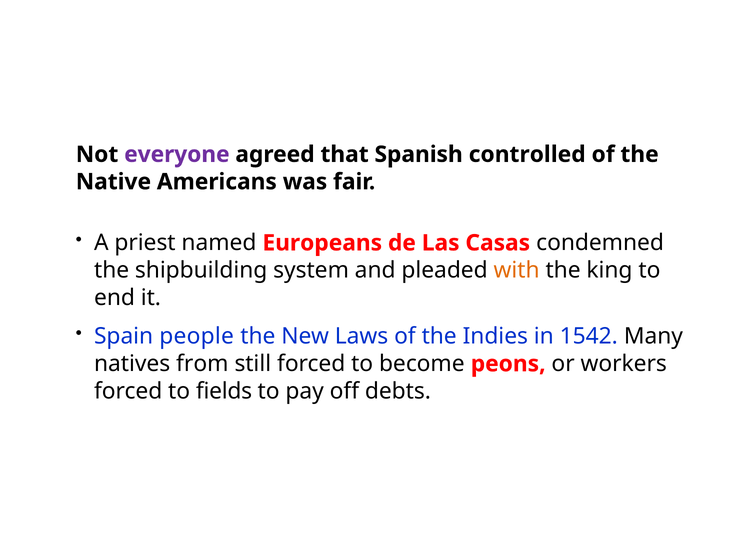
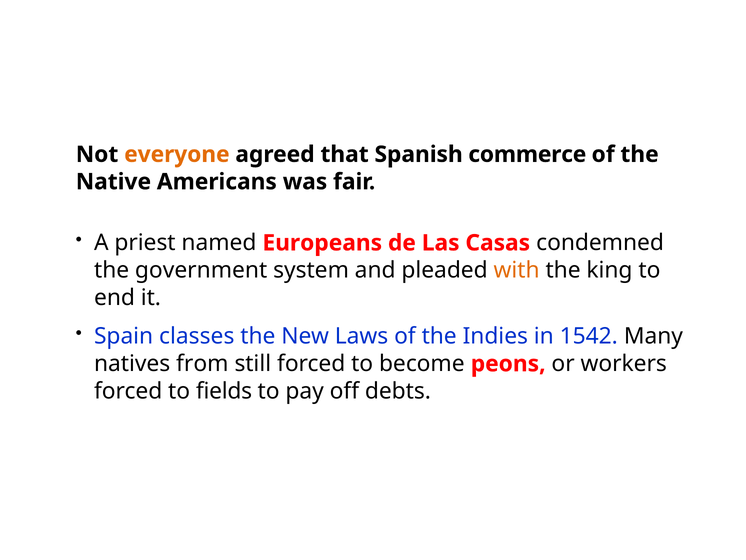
everyone colour: purple -> orange
controlled: controlled -> commerce
shipbuilding: shipbuilding -> government
people: people -> classes
